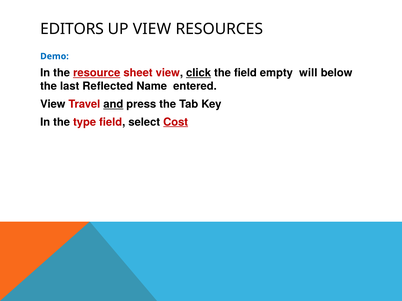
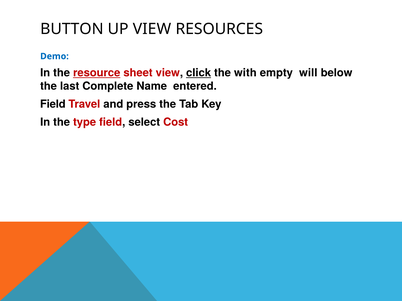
EDITORS: EDITORS -> BUTTON
the field: field -> with
Reflected: Reflected -> Complete
View at (53, 104): View -> Field
and underline: present -> none
Cost underline: present -> none
